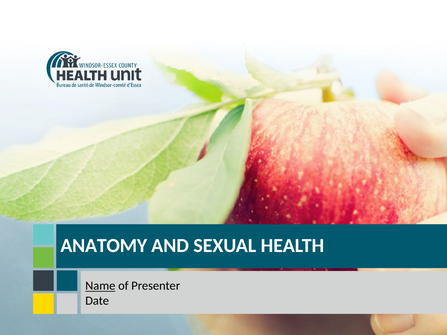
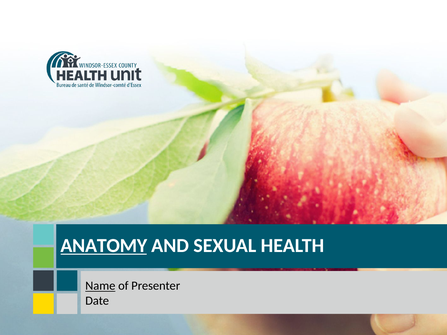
ANATOMY underline: none -> present
